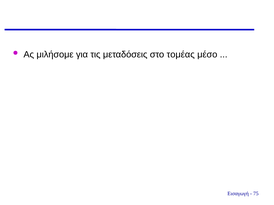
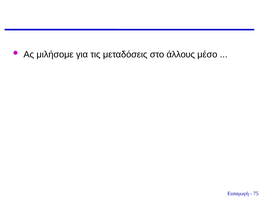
τομέας: τομέας -> άλλους
